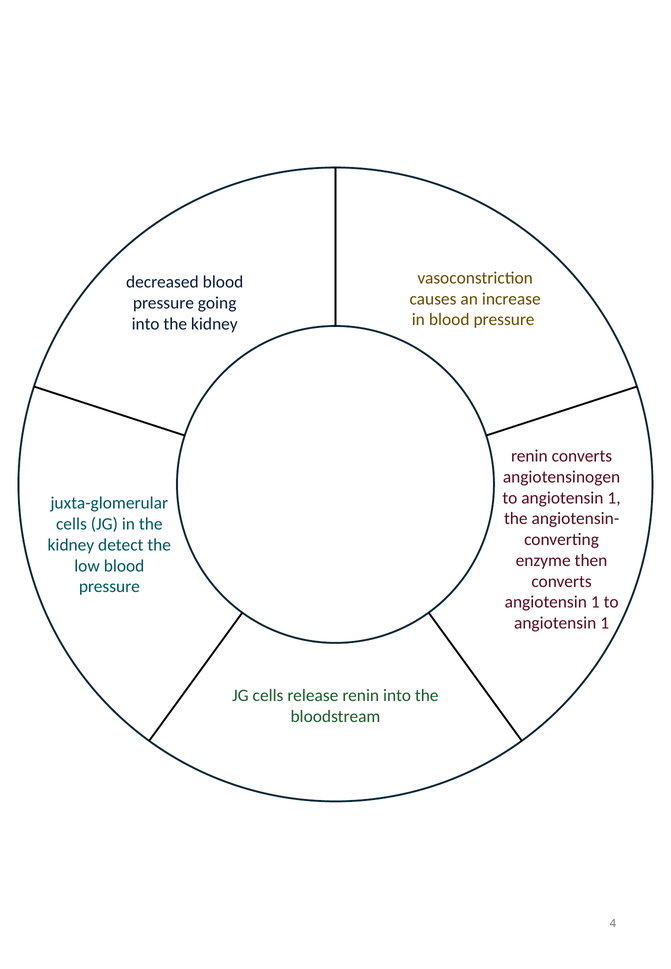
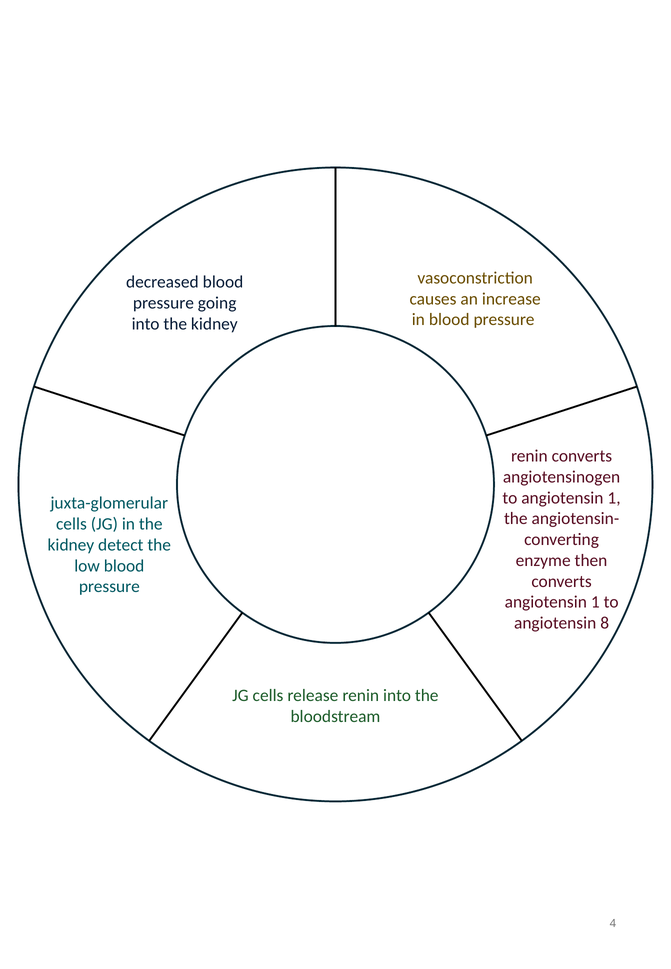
1 at (605, 623): 1 -> 8
